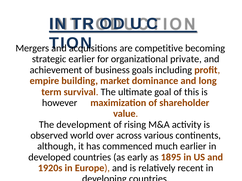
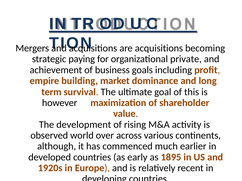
are competitive: competitive -> acquisitions
strategic earlier: earlier -> paying
